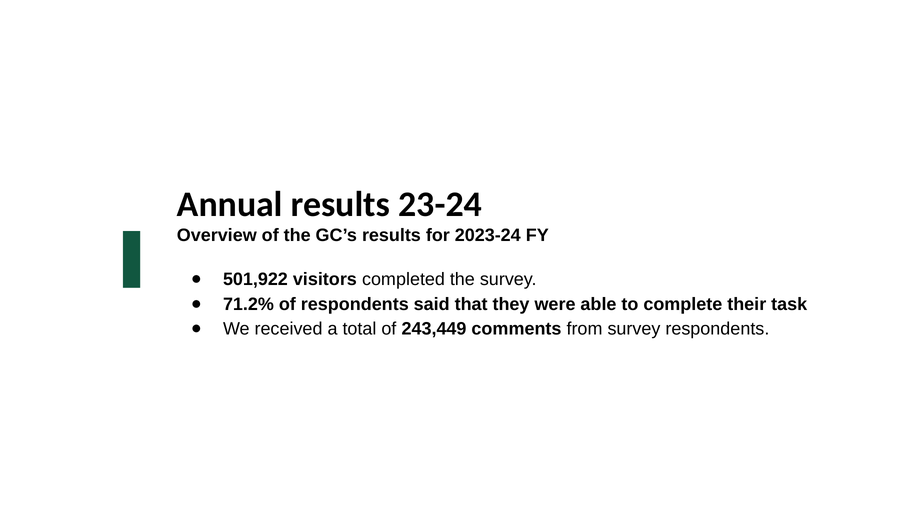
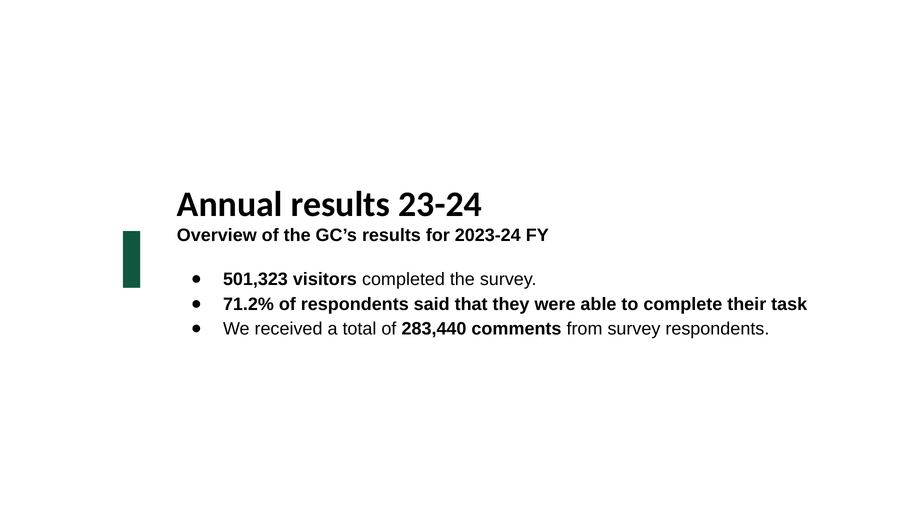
501,922: 501,922 -> 501,323
243,449: 243,449 -> 283,440
